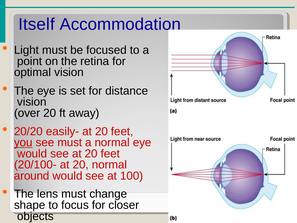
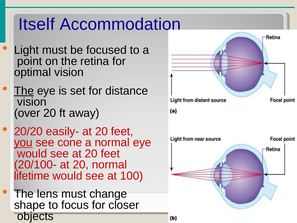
The at (24, 91) underline: none -> present
see must: must -> cone
around: around -> lifetime
